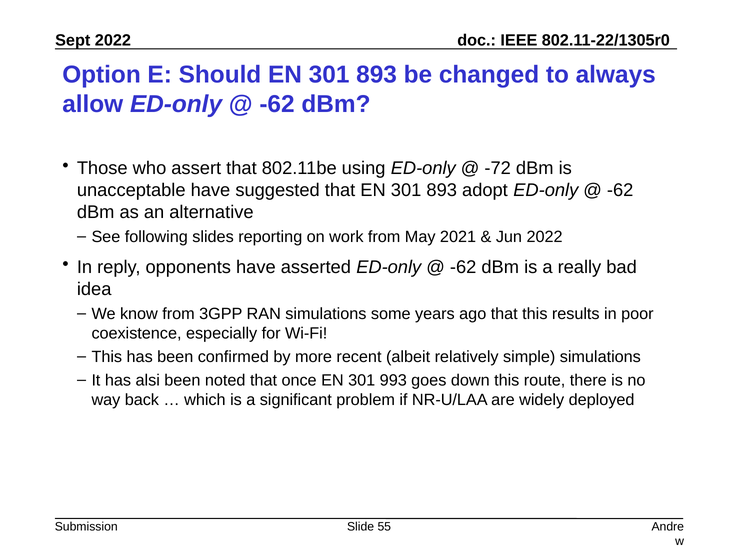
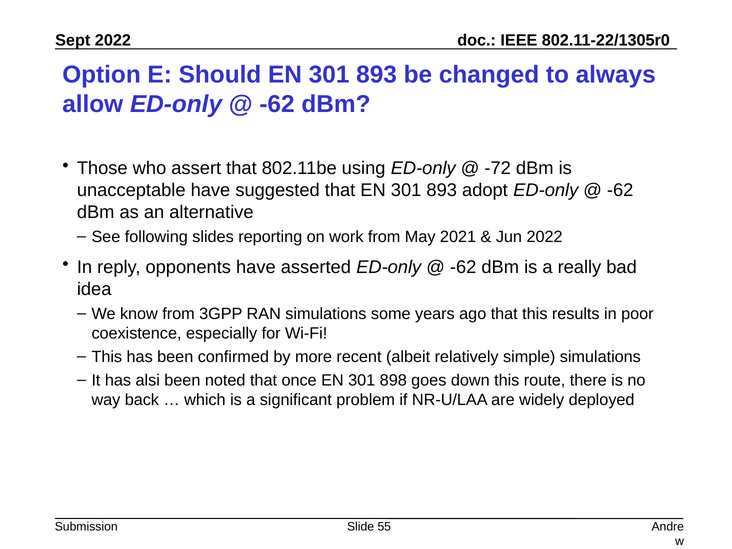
993: 993 -> 898
